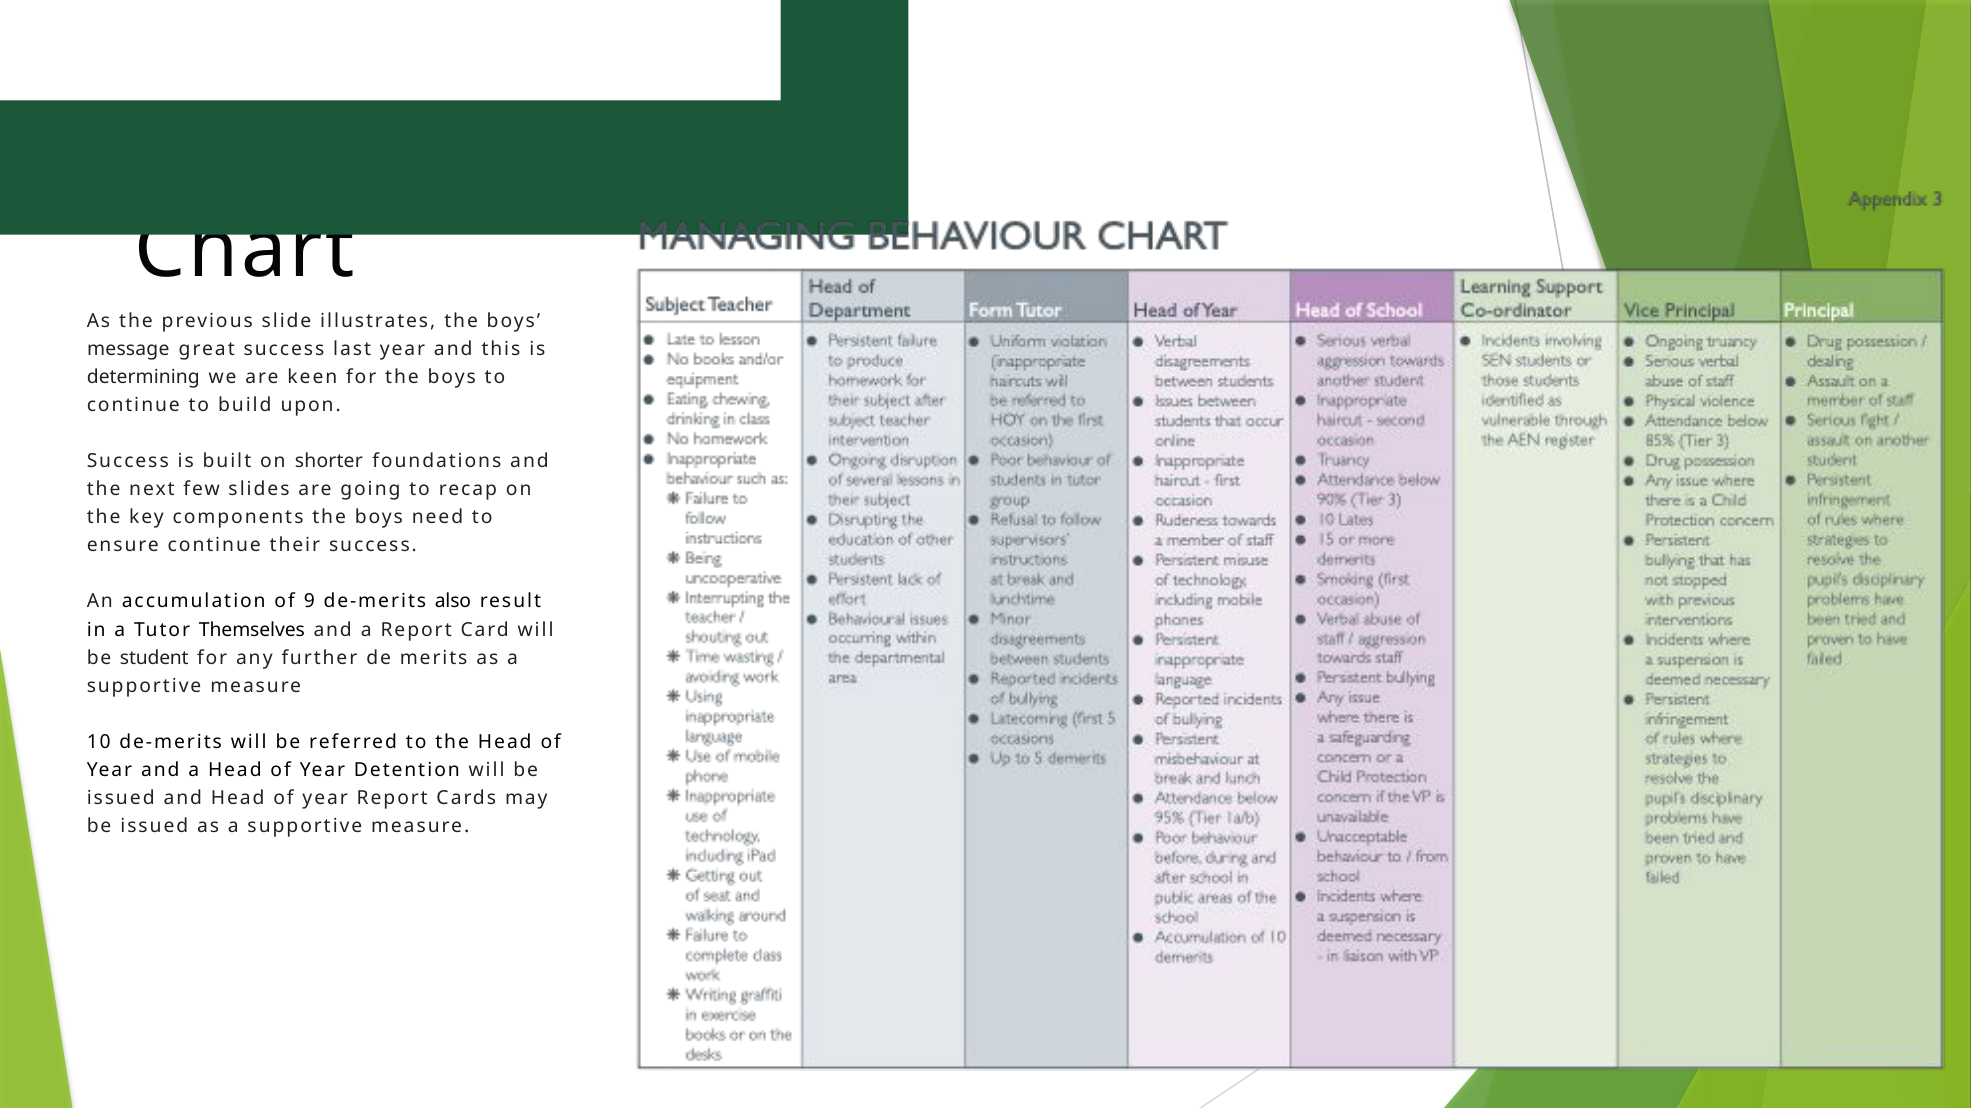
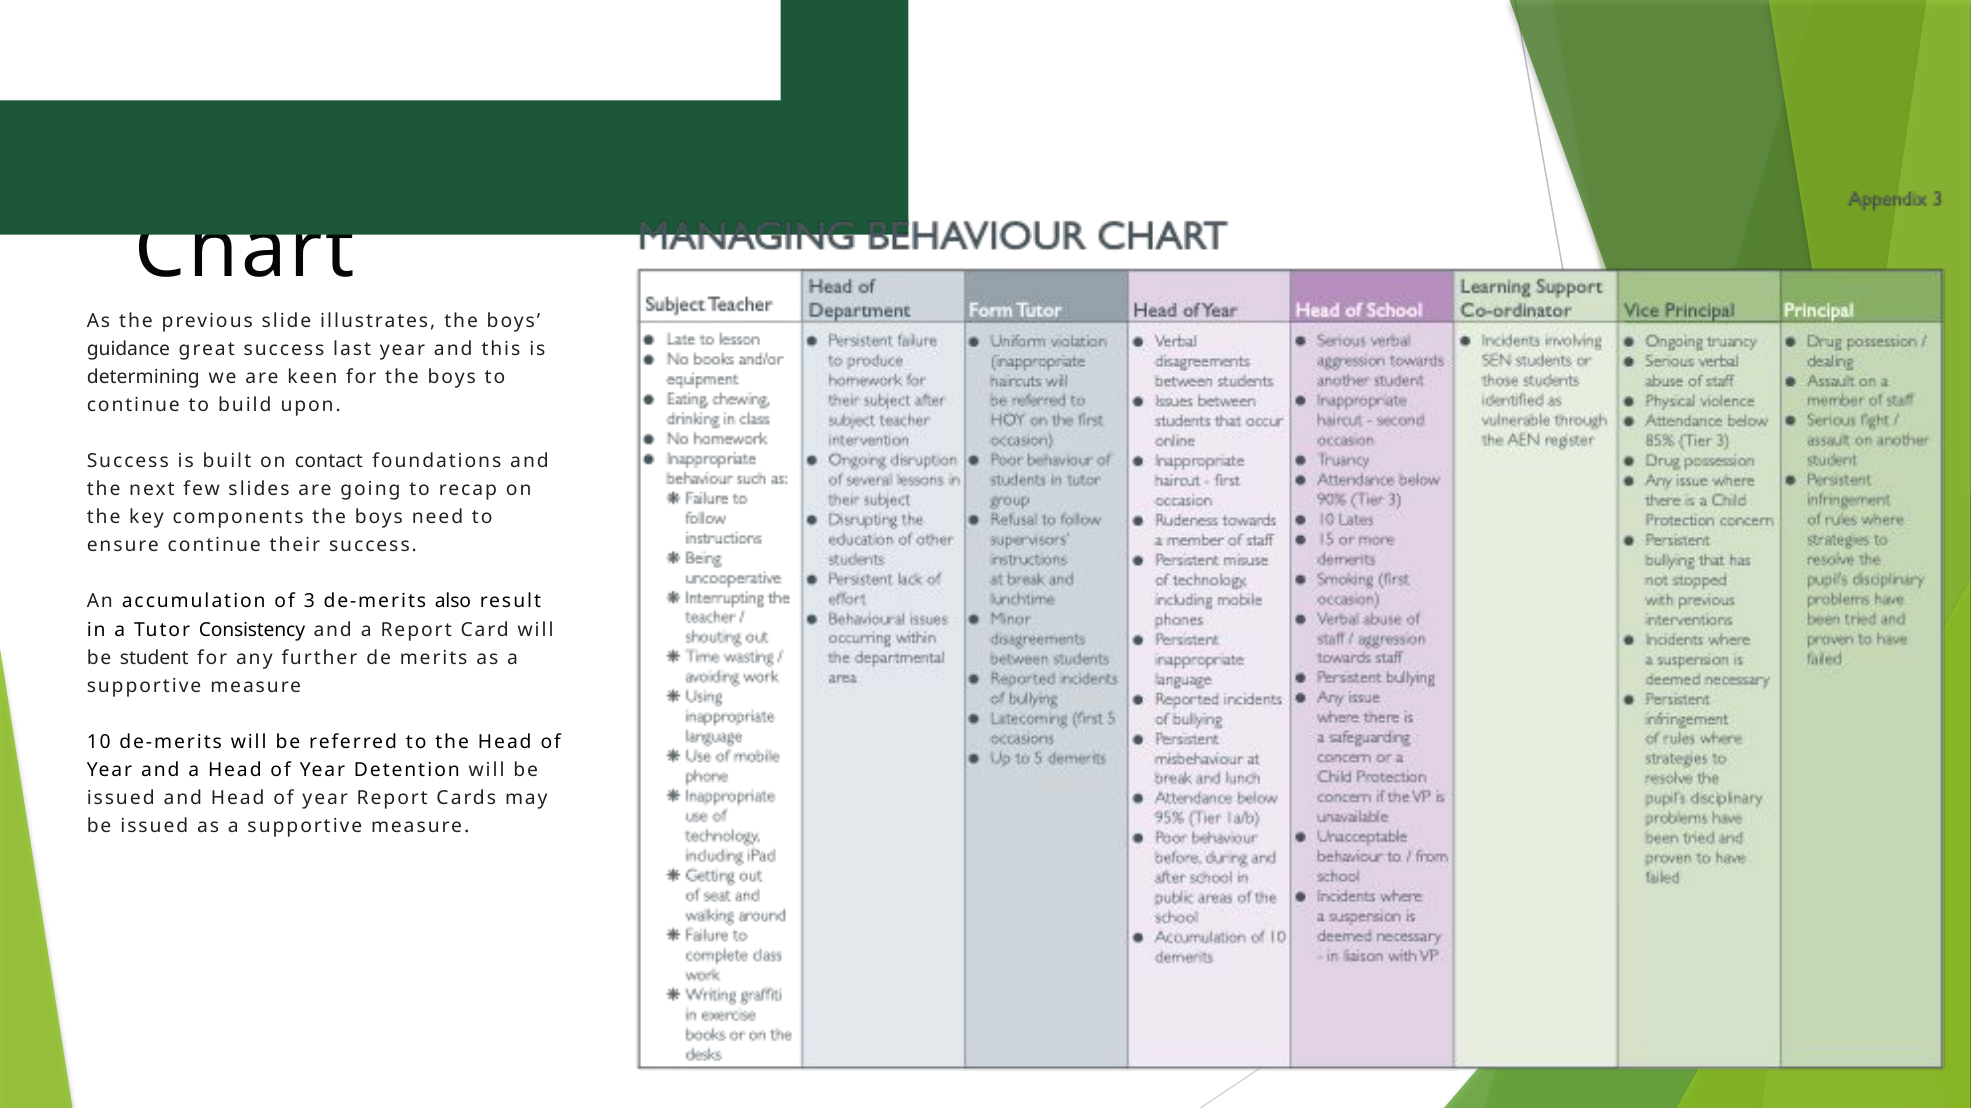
message: message -> guidance
shorter: shorter -> contact
9: 9 -> 3
Themselves: Themselves -> Consistency
